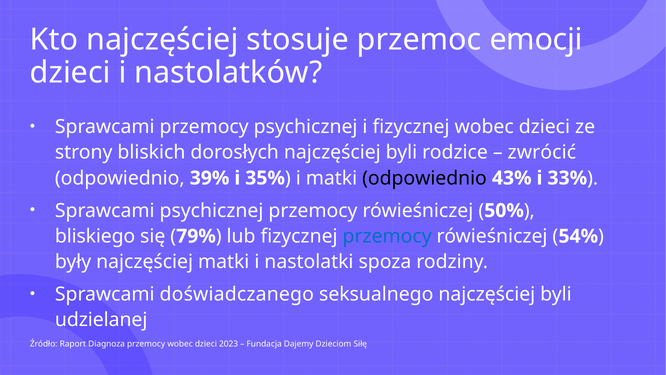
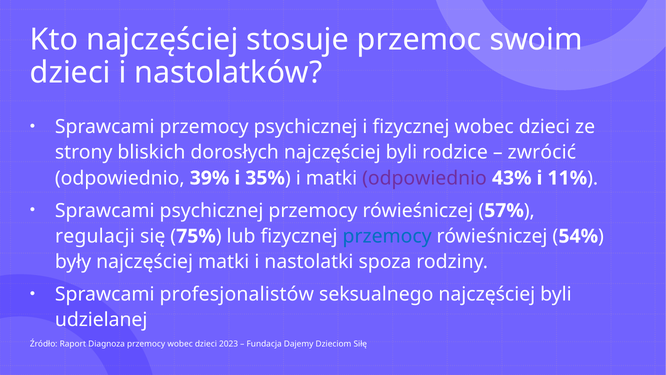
emocji: emocji -> swoim
odpowiednio at (425, 178) colour: black -> purple
33%: 33% -> 11%
50%: 50% -> 57%
bliskiego: bliskiego -> regulacji
79%: 79% -> 75%
doświadczanego: doświadczanego -> profesjonalistów
